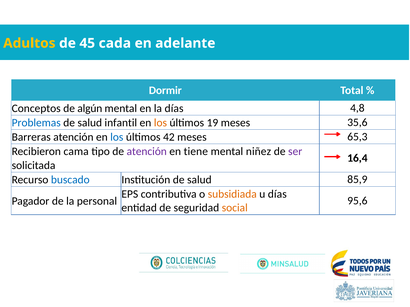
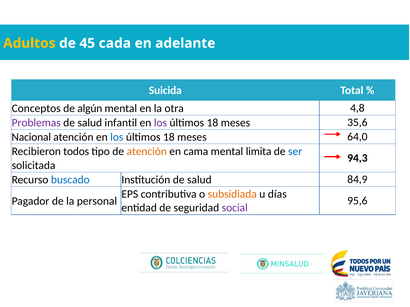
Dormir: Dormir -> Suicida
la días: días -> otra
Problemas colour: blue -> purple
los at (160, 123) colour: orange -> purple
19 at (212, 123): 19 -> 18
Barreras: Barreras -> Nacional
42 at (169, 137): 42 -> 18
65,3: 65,3 -> 64,0
cama: cama -> todos
atención at (147, 152) colour: purple -> orange
tiene: tiene -> cama
niñez: niñez -> limita
ser colour: purple -> blue
16,4: 16,4 -> 94,3
85,9: 85,9 -> 84,9
social colour: orange -> purple
